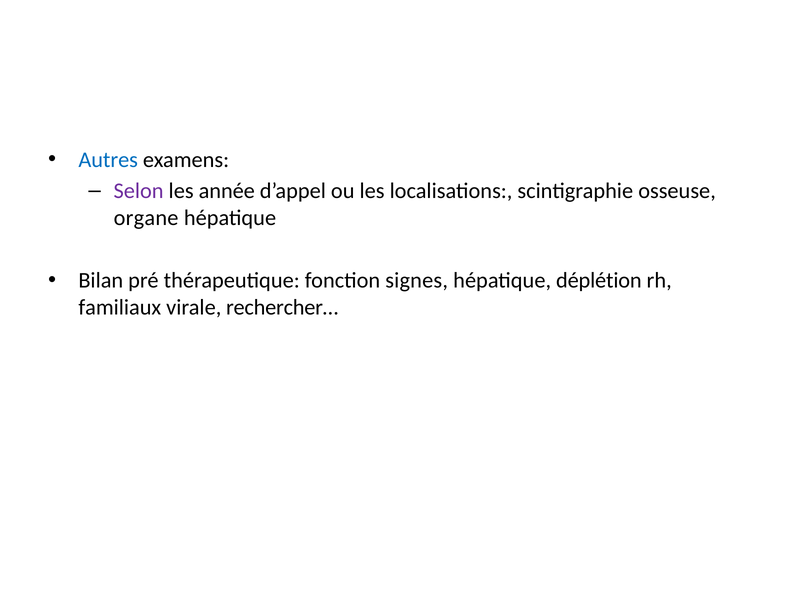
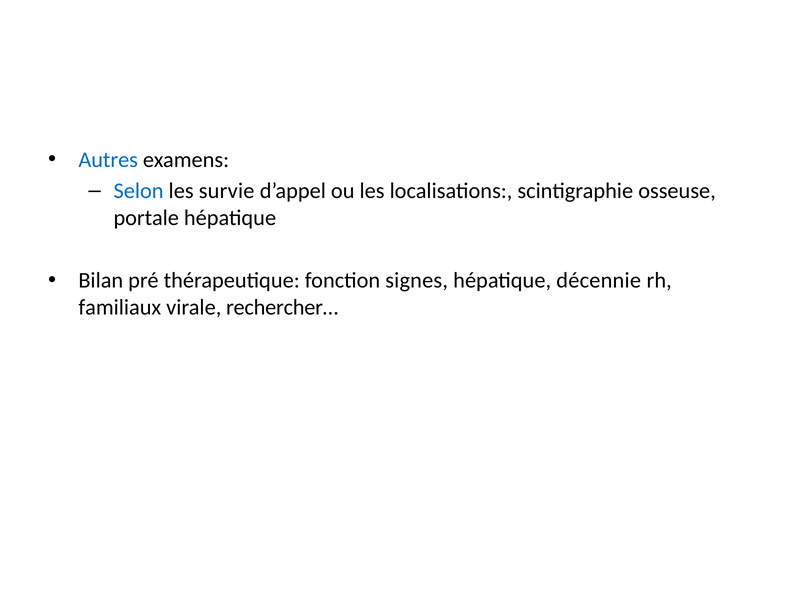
Selon colour: purple -> blue
année: année -> survie
organe: organe -> portale
déplétion: déplétion -> décennie
